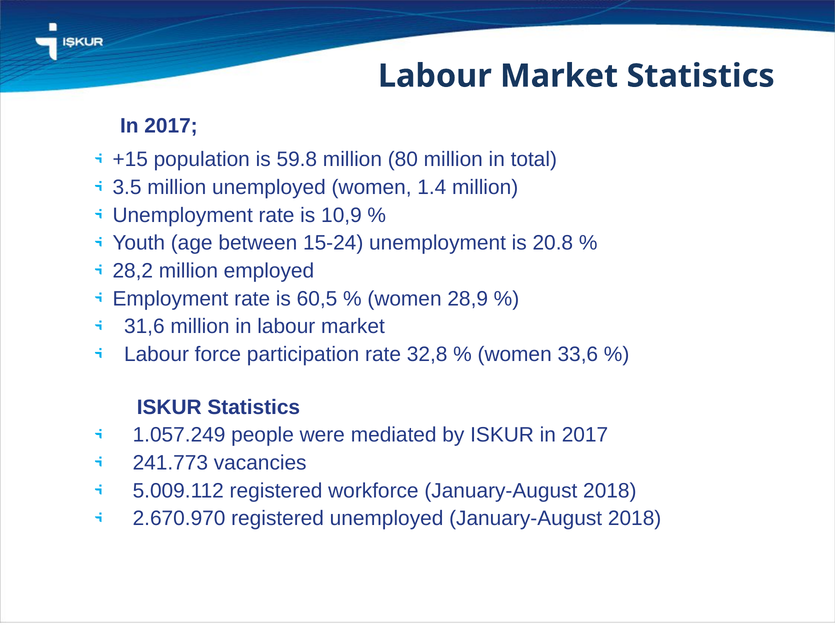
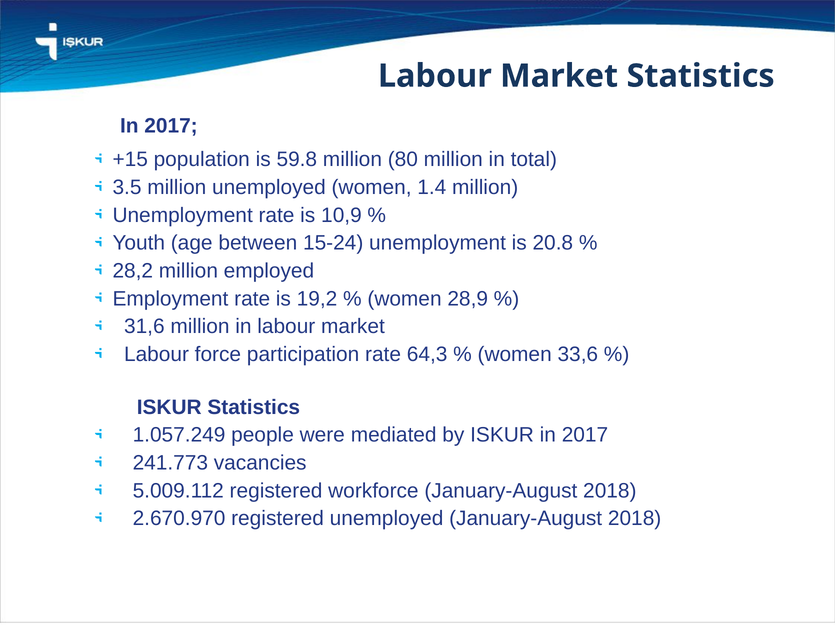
60,5: 60,5 -> 19,2
32,8: 32,8 -> 64,3
